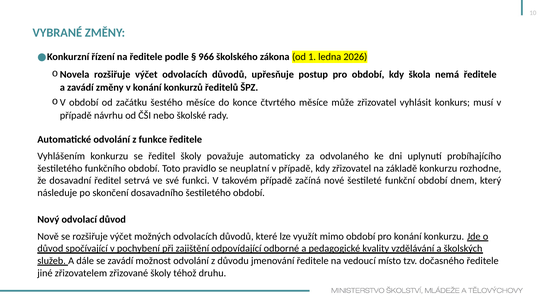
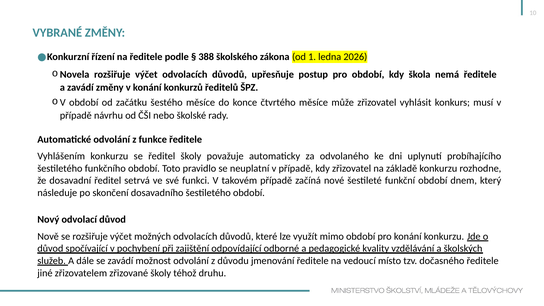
966: 966 -> 388
